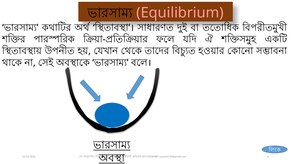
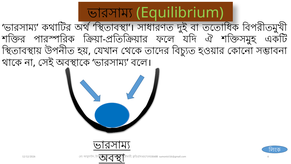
Equilibrium colour: pink -> light green
